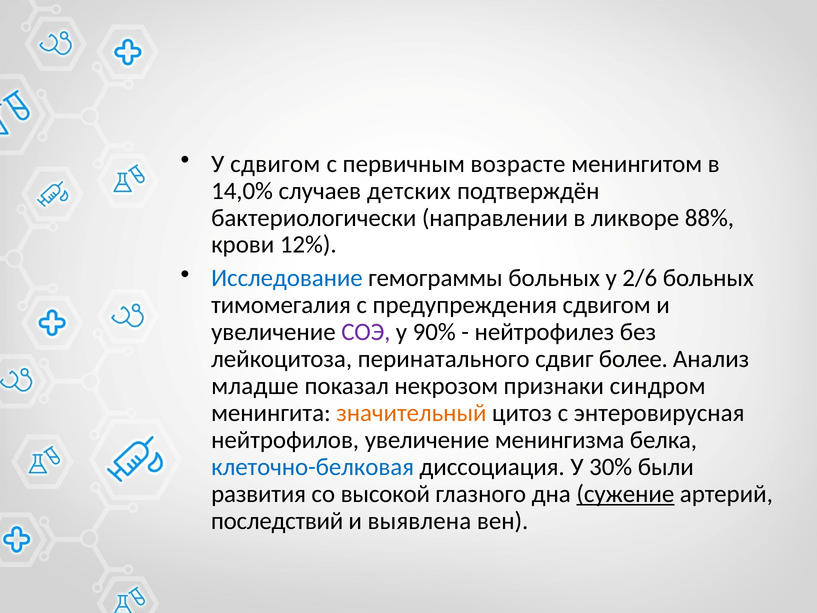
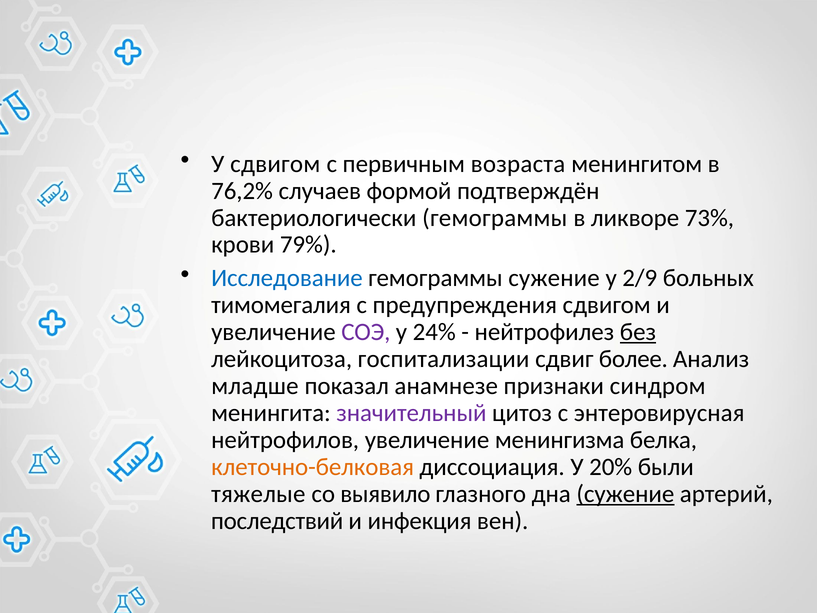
возрасте: возрасте -> возраста
14,0%: 14,0% -> 76,2%
детских: детских -> формой
бактериологически направлении: направлении -> гемограммы
88%: 88% -> 73%
12%: 12% -> 79%
гемограммы больных: больных -> сужение
2/6: 2/6 -> 2/9
90%: 90% -> 24%
без underline: none -> present
перинатального: перинатального -> госпитализации
некрозом: некрозом -> анамнезе
значительный colour: orange -> purple
клеточно-белковая colour: blue -> orange
30%: 30% -> 20%
развития: развития -> тяжелые
высокой: высокой -> выявило
выявлена: выявлена -> инфекция
